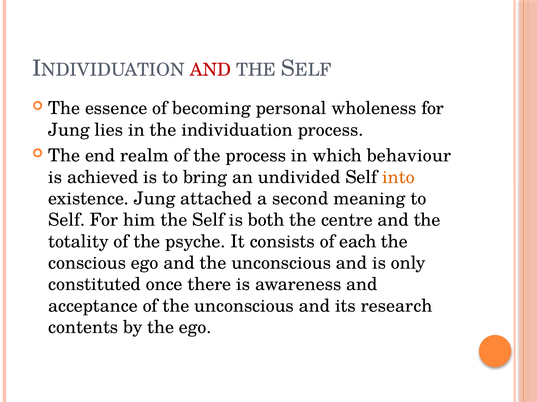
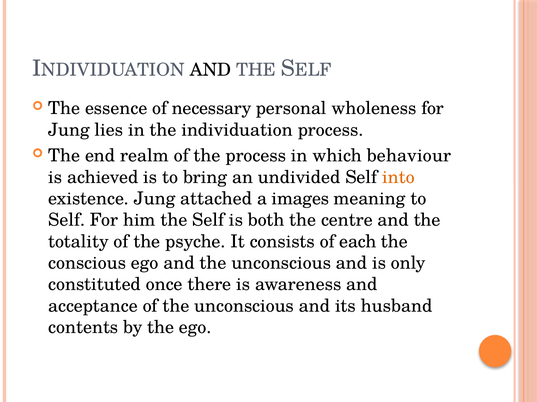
AND at (210, 70) colour: red -> black
becoming: becoming -> necessary
second: second -> images
research: research -> husband
